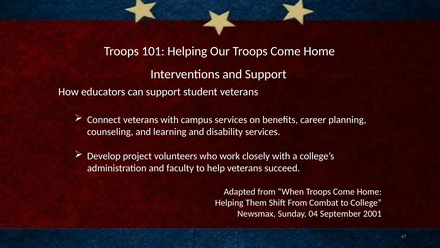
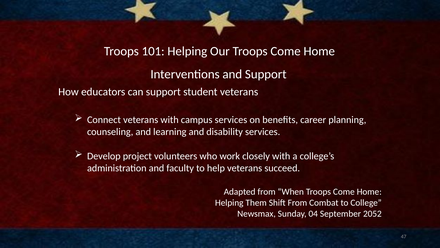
2001: 2001 -> 2052
